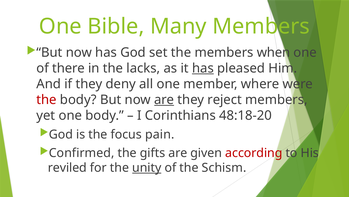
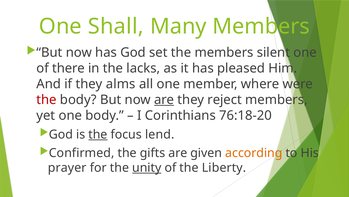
Bible: Bible -> Shall
when: when -> silent
has at (203, 68) underline: present -> none
deny: deny -> alms
48:18-20: 48:18-20 -> 76:18-20
the at (98, 134) underline: none -> present
pain: pain -> lend
according colour: red -> orange
reviled: reviled -> prayer
Schism: Schism -> Liberty
